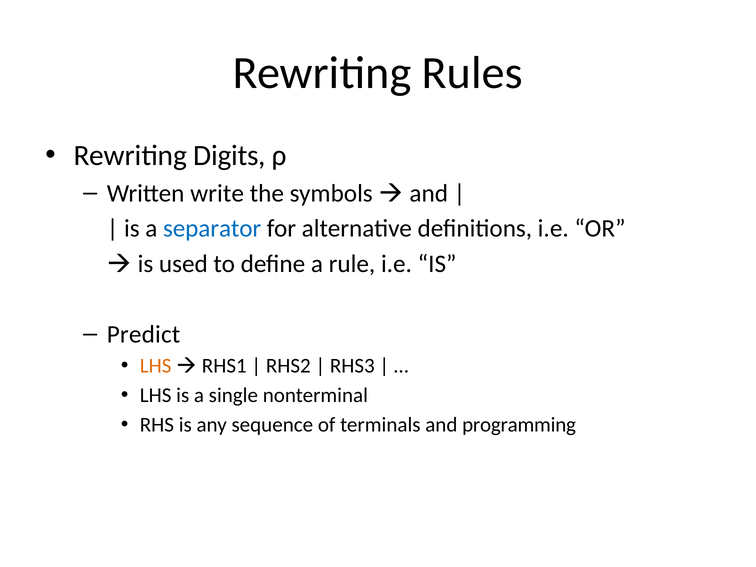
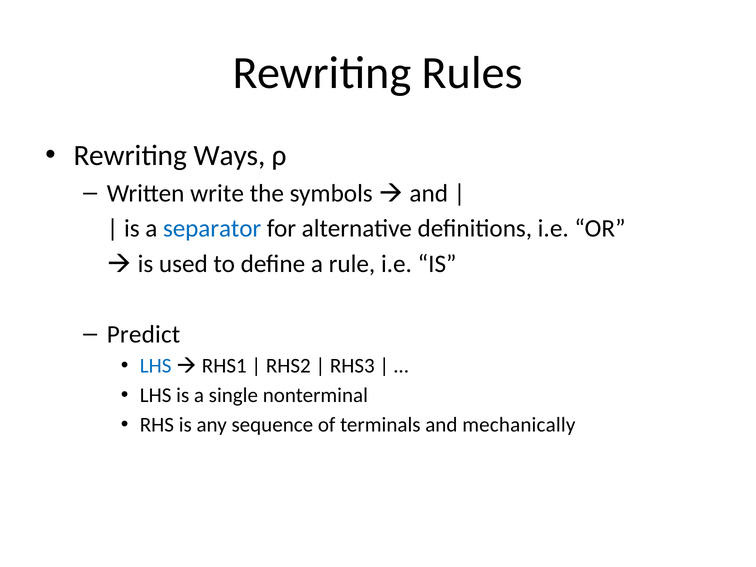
Digits: Digits -> Ways
LHS at (156, 366) colour: orange -> blue
programming: programming -> mechanically
